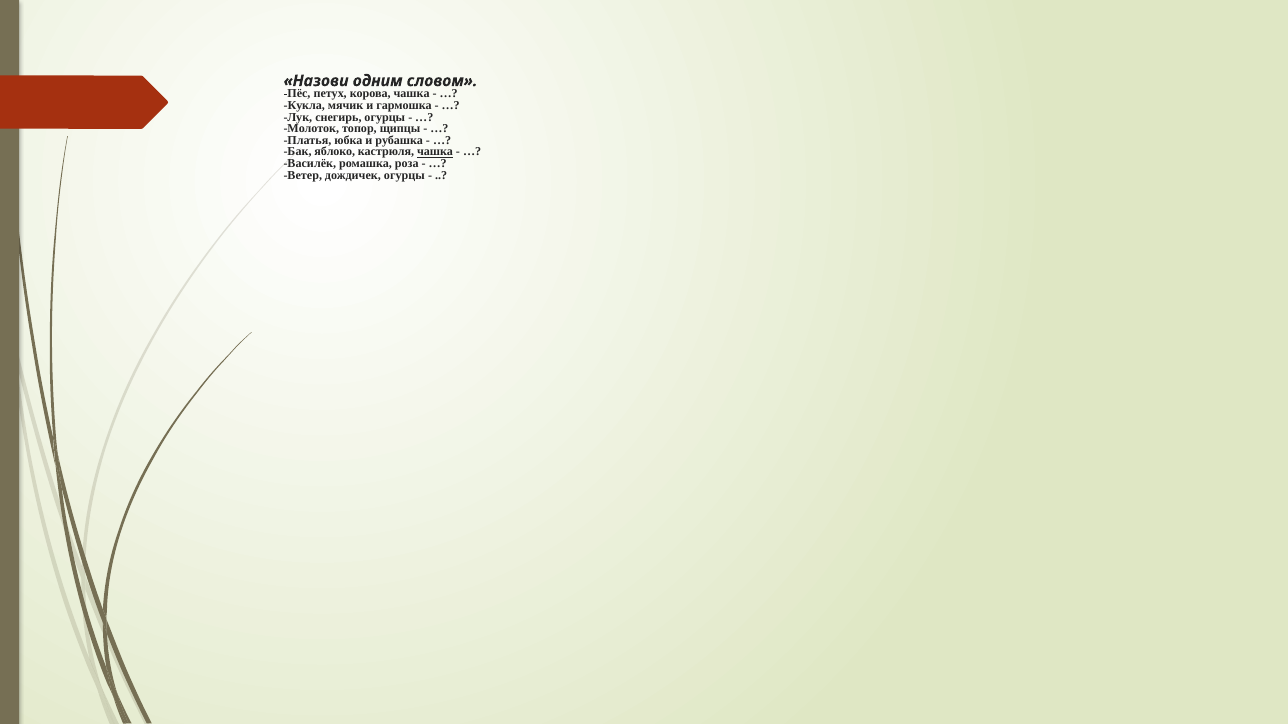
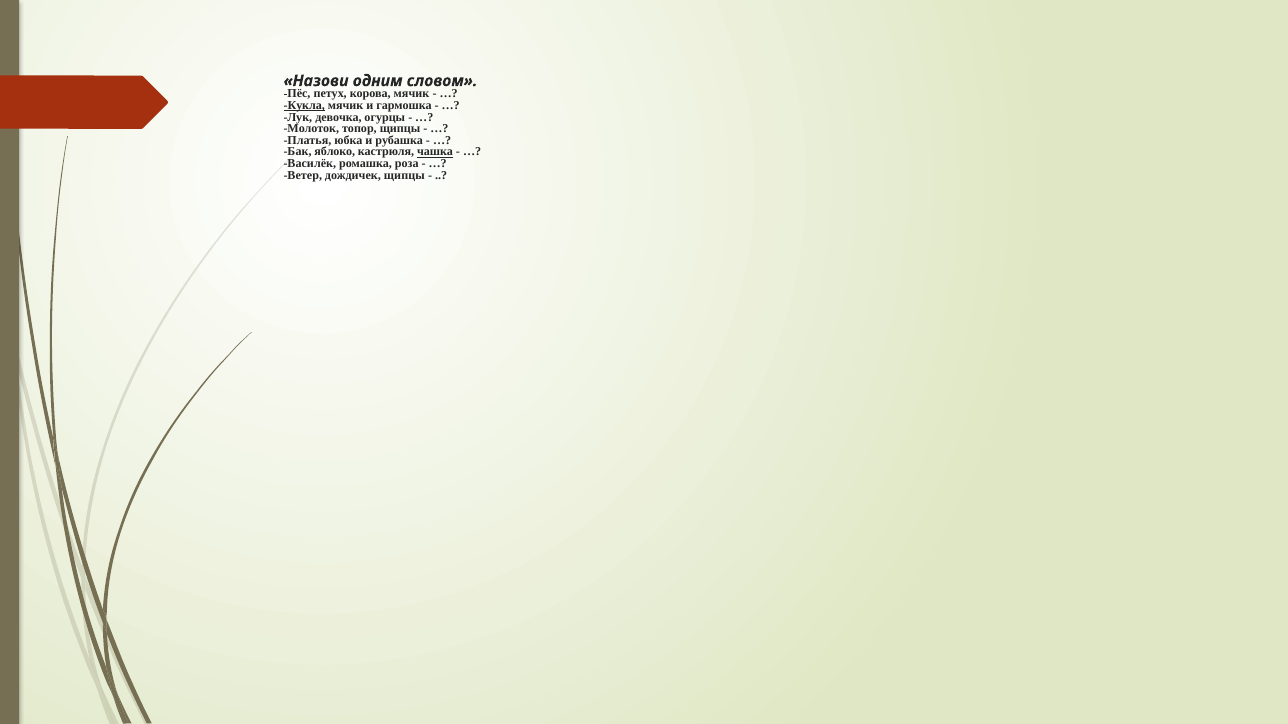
чашка at (412, 94): чашка -> мячик
Кукла underline: none -> present
снегирь: снегирь -> девочка
дождичек огурцы: огурцы -> щипцы
